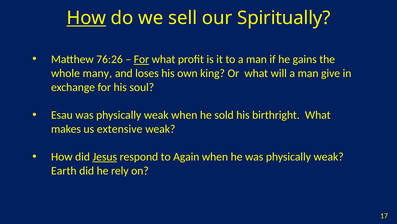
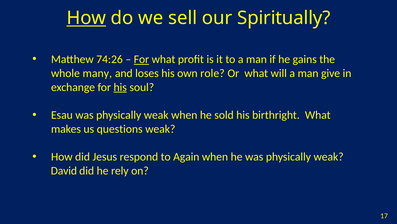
76:26: 76:26 -> 74:26
king: king -> role
his at (120, 87) underline: none -> present
extensive: extensive -> questions
Jesus underline: present -> none
Earth: Earth -> David
